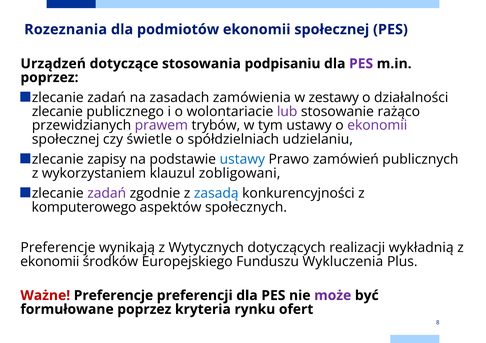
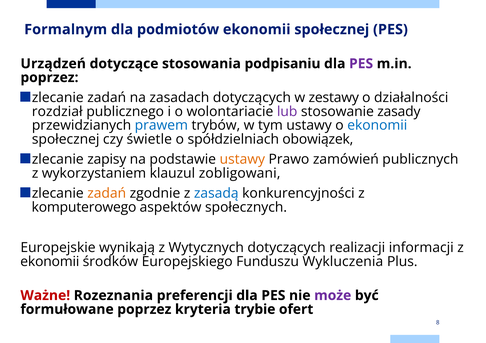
Rozeznania: Rozeznania -> Formalnym
zasadach zamówienia: zamówienia -> dotyczących
zlecanie at (57, 112): zlecanie -> rozdział
rażąco: rażąco -> zasady
prawem colour: purple -> blue
ekonomii at (377, 126) colour: purple -> blue
udzielaniu: udzielaniu -> obowiązek
ustawy at (242, 160) colour: blue -> orange
zadań at (107, 194) colour: purple -> orange
Preferencje at (58, 248): Preferencje -> Europejskie
wykładnią: wykładnią -> informacji
Ważne Preferencje: Preferencje -> Rozeznania
rynku: rynku -> trybie
